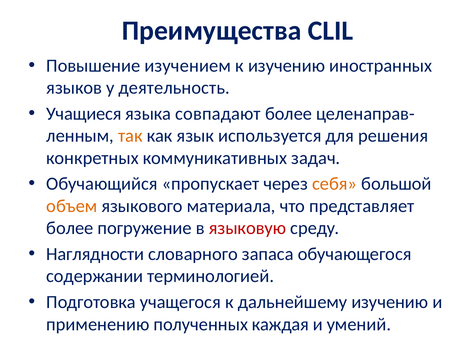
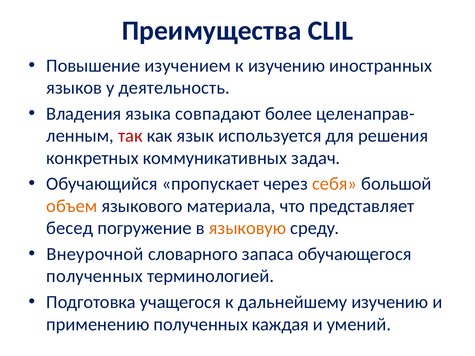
Учащиеся: Учащиеся -> Владения
так colour: orange -> red
более at (70, 228): более -> бесед
языковую colour: red -> orange
Наглядности: Наглядности -> Внеурочной
содержании at (95, 276): содержании -> полученных
